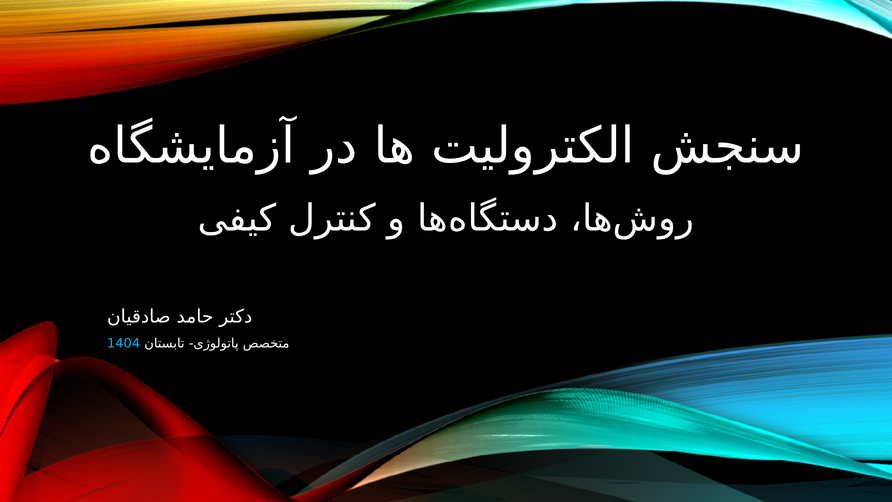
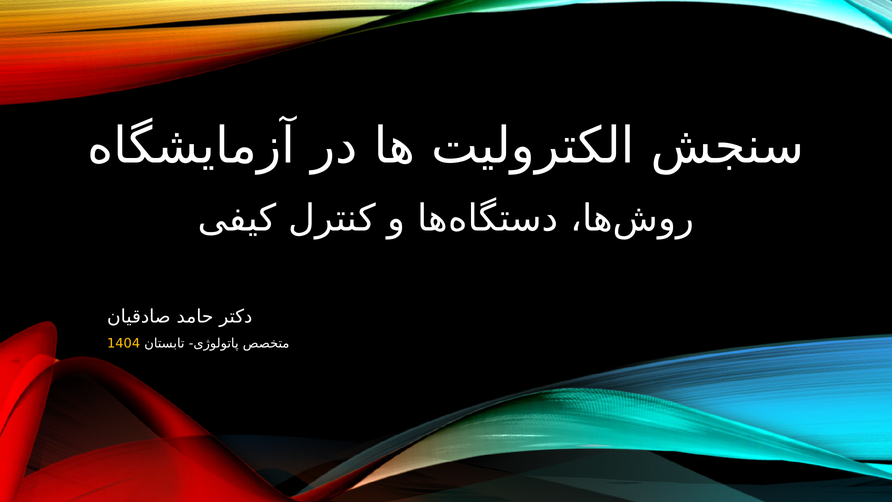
1404 colour: light blue -> yellow
